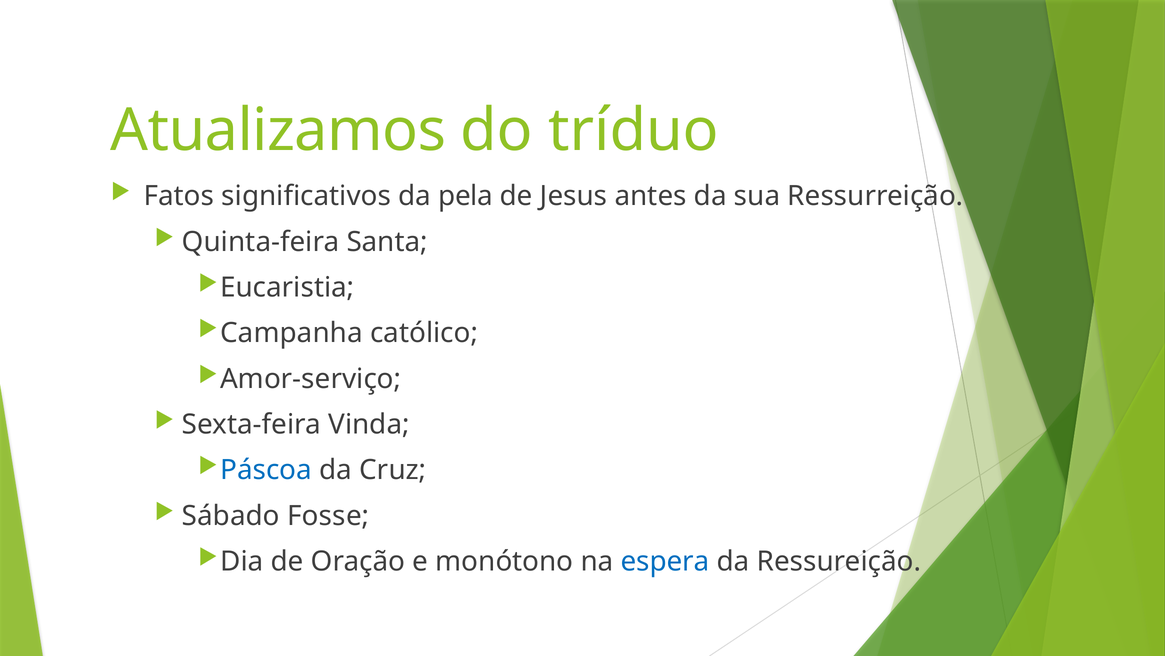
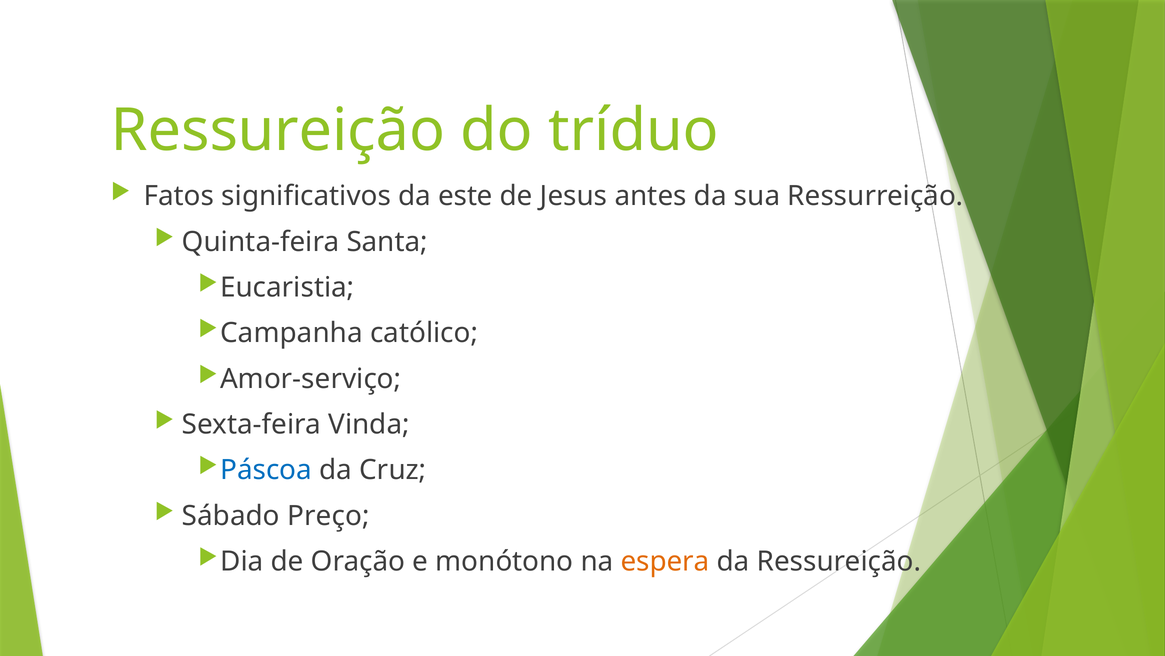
Atualizamos at (278, 131): Atualizamos -> Ressureição
pela: pela -> este
Fosse: Fosse -> Preço
espera colour: blue -> orange
